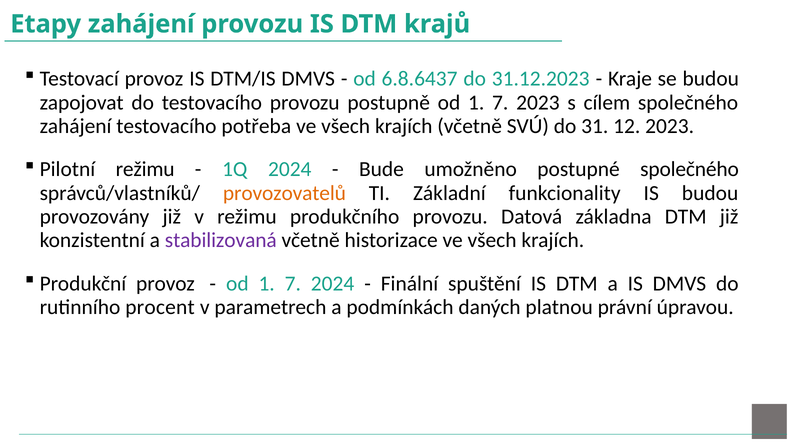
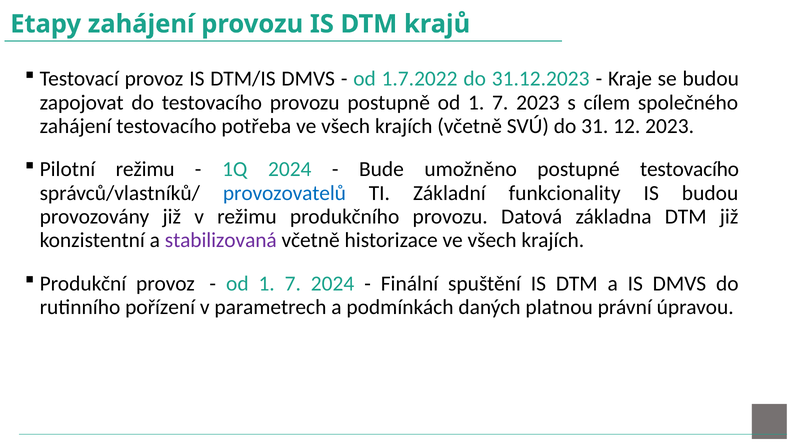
6.8.6437: 6.8.6437 -> 1.7.2022
postupné společného: společného -> testovacího
provozovatelů colour: orange -> blue
procent: procent -> pořízení
